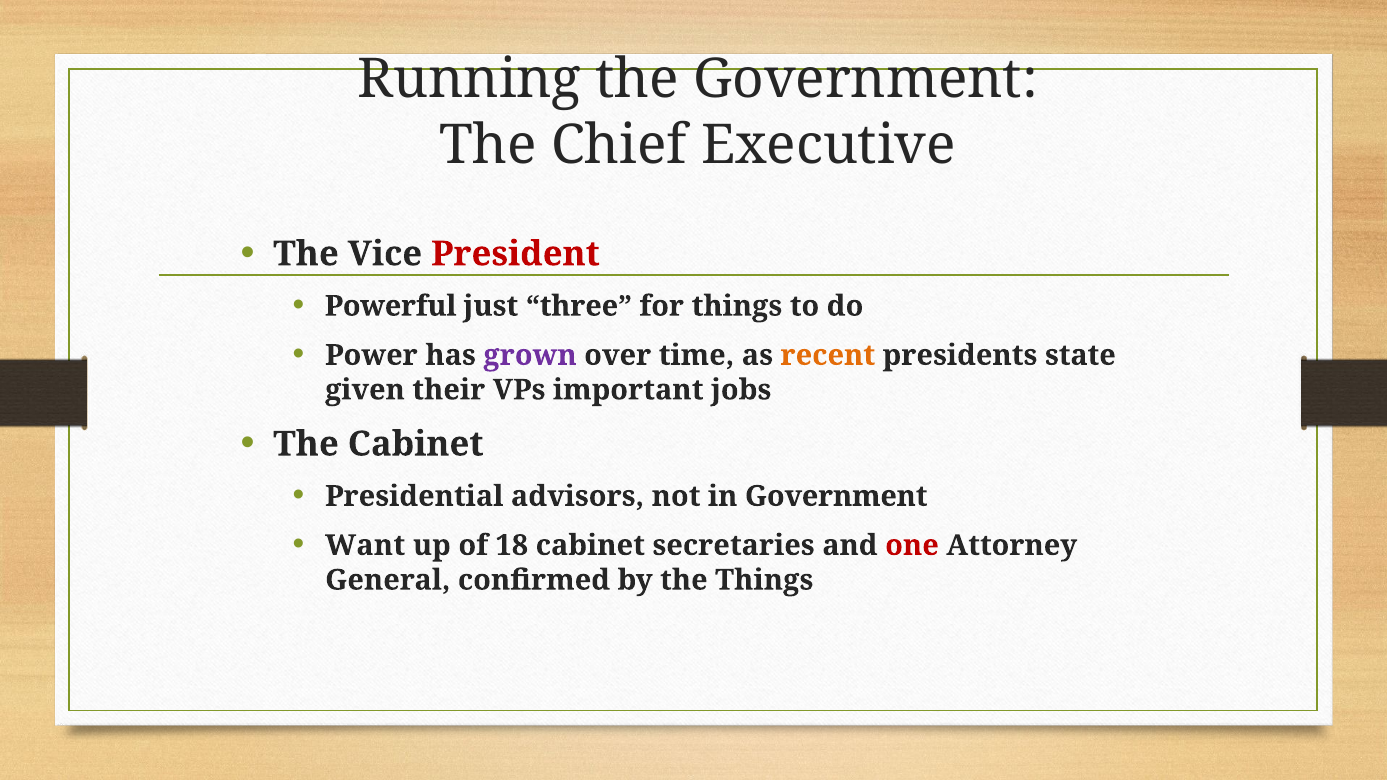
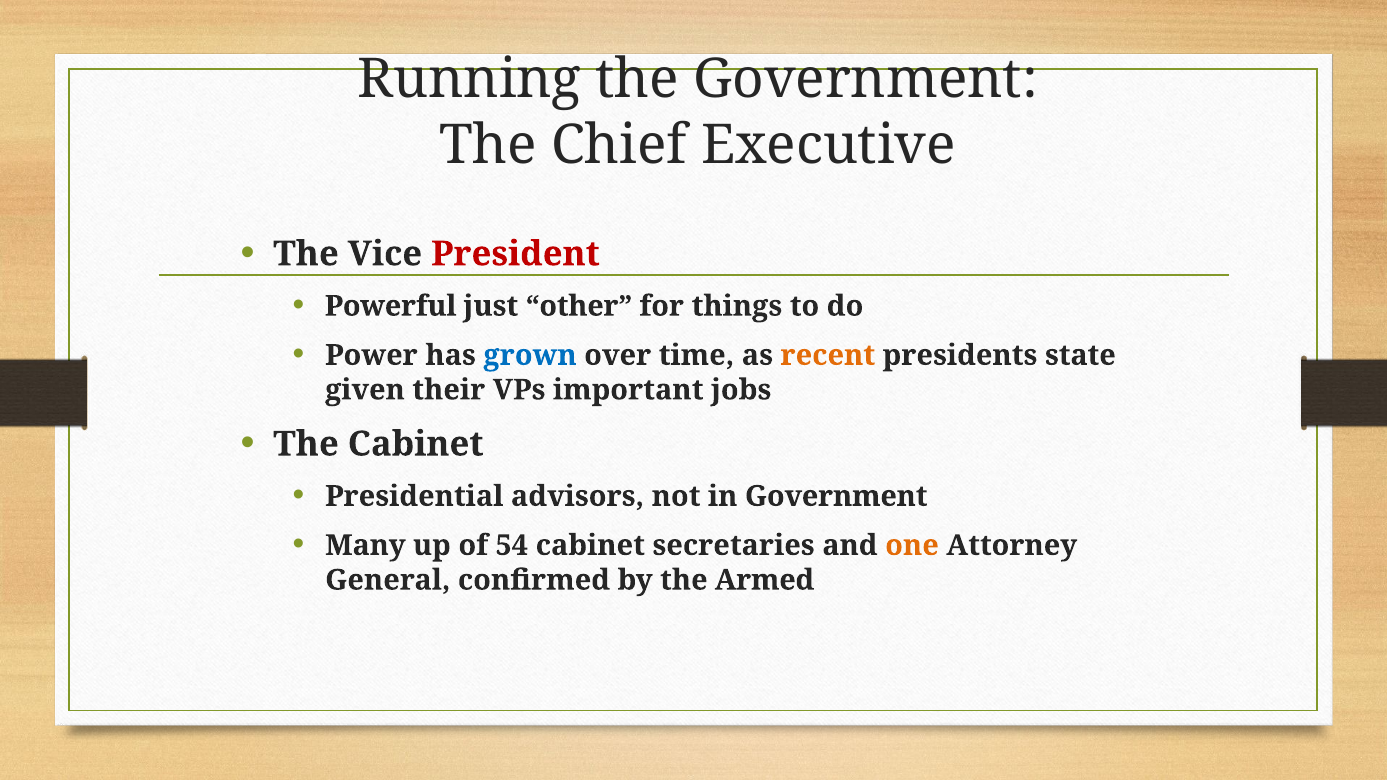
three: three -> other
grown colour: purple -> blue
Want: Want -> Many
18: 18 -> 54
one colour: red -> orange
the Things: Things -> Armed
